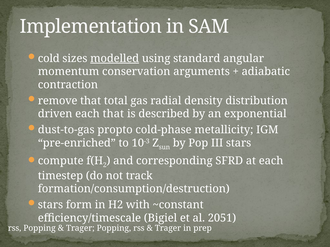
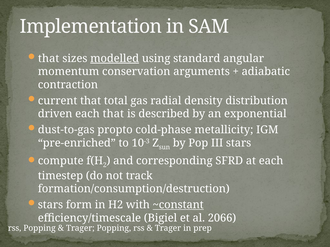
cold at (49, 58): cold -> that
remove: remove -> current
~constant underline: none -> present
2051: 2051 -> 2066
